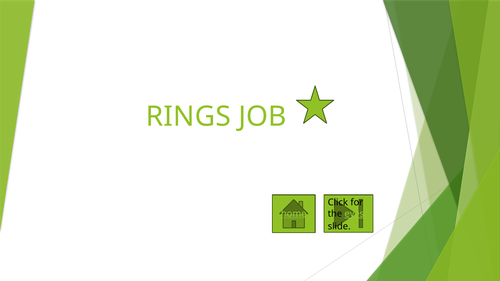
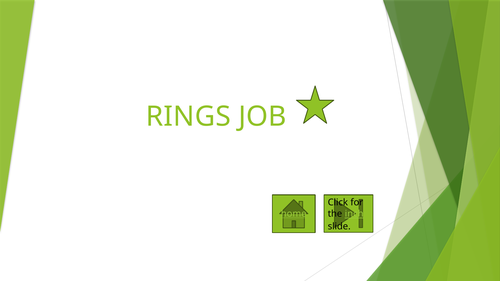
eyes: eyes -> inch
